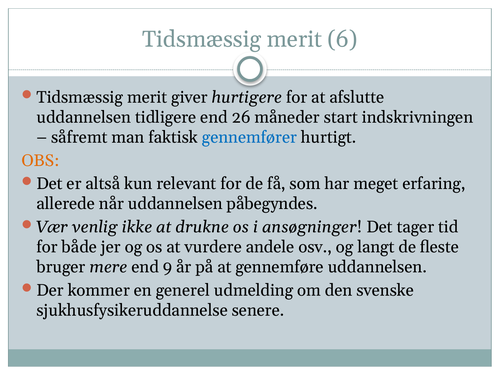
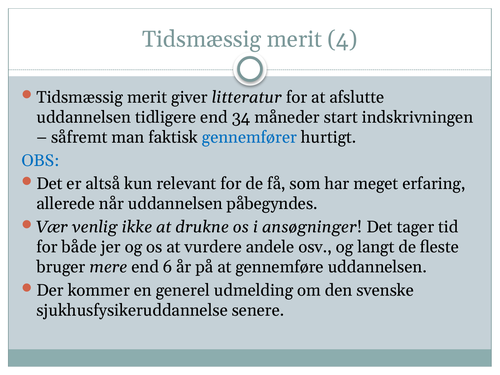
6: 6 -> 4
hurtigere: hurtigere -> litteratur
26: 26 -> 34
OBS colour: orange -> blue
9: 9 -> 6
